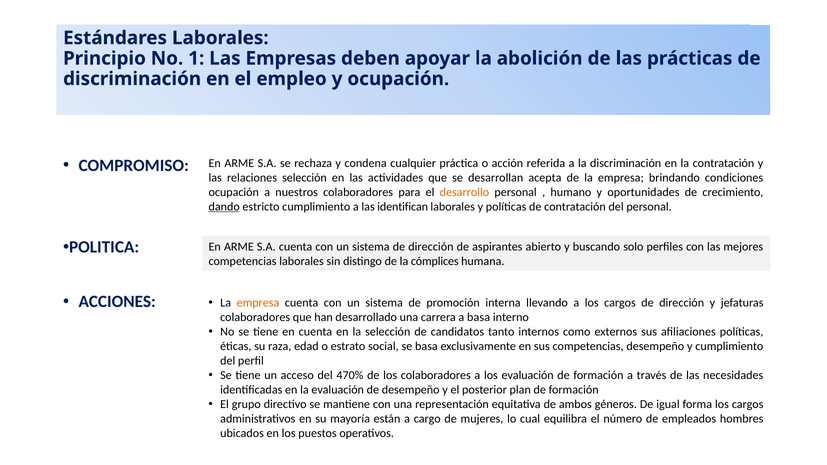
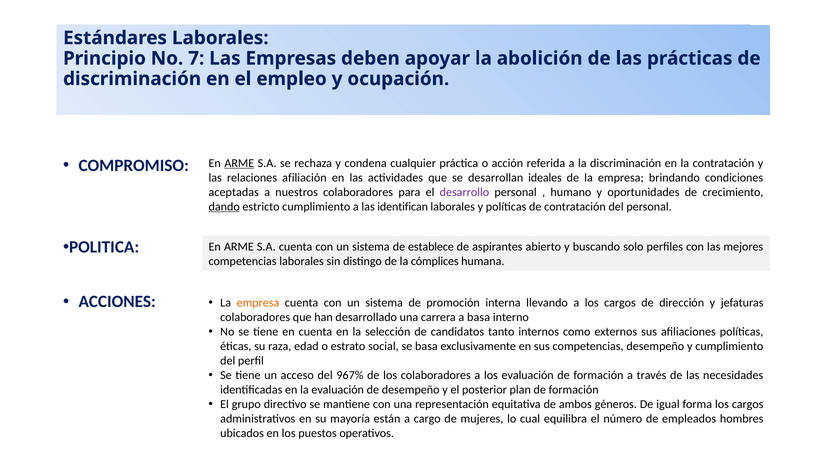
1: 1 -> 7
ARME at (239, 163) underline: none -> present
relaciones selección: selección -> afiliación
acepta: acepta -> ideales
ocupación at (234, 192): ocupación -> aceptadas
desarrollo colour: orange -> purple
sistema de dirección: dirección -> establece
470%: 470% -> 967%
